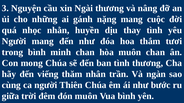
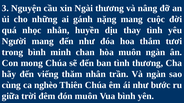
muôn chan: chan -> ngàn
ca người: người -> nghèo
